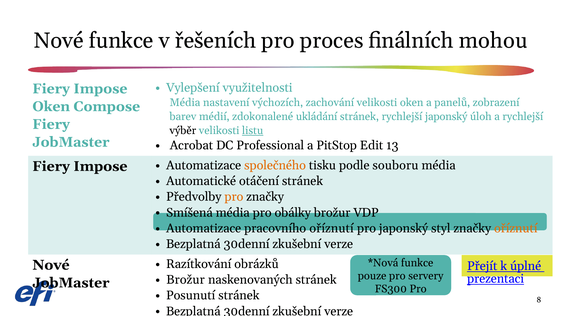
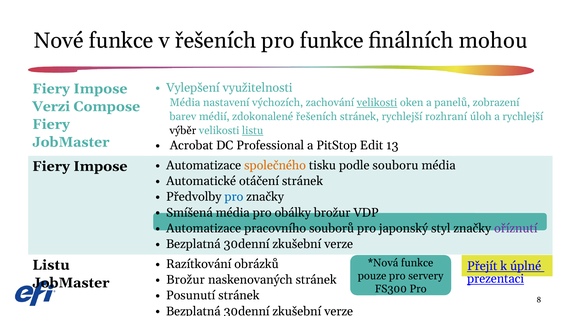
pro proces: proces -> funkce
velikosti at (377, 103) underline: none -> present
Oken at (51, 107): Oken -> Verzi
zdokonalené ukládání: ukládání -> řešeních
rychlejší japonský: japonský -> rozhraní
pro at (234, 197) colour: orange -> blue
pracovního oříznutí: oříznutí -> souborů
oříznutí at (516, 228) colour: orange -> purple
Nové at (51, 265): Nové -> Listu
